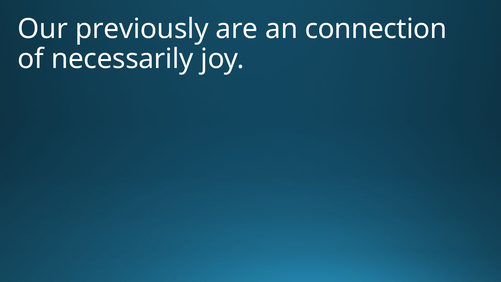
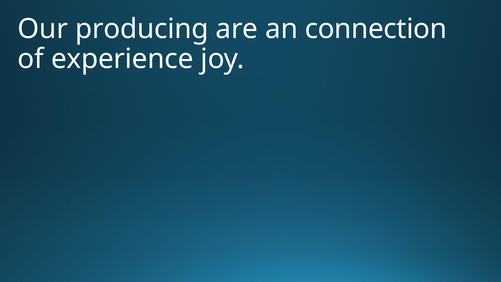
previously: previously -> producing
necessarily: necessarily -> experience
